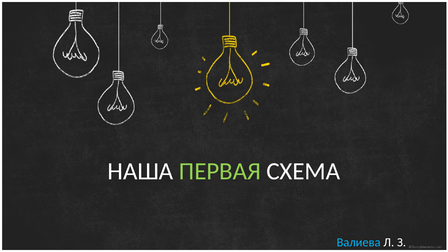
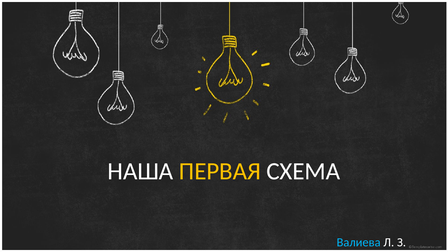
ПЕРВАЯ colour: light green -> yellow
